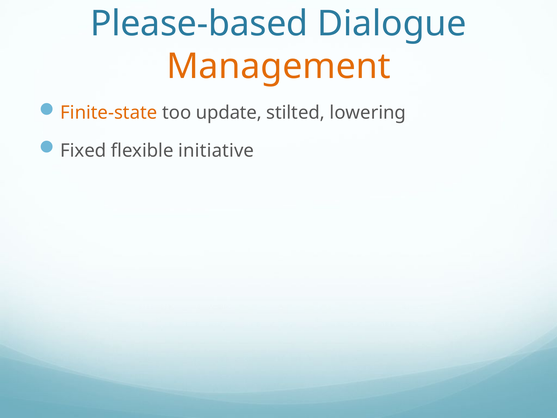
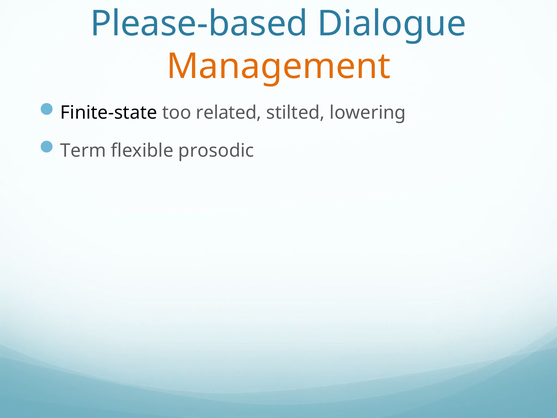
Finite-state colour: orange -> black
update: update -> related
Fixed: Fixed -> Term
initiative: initiative -> prosodic
